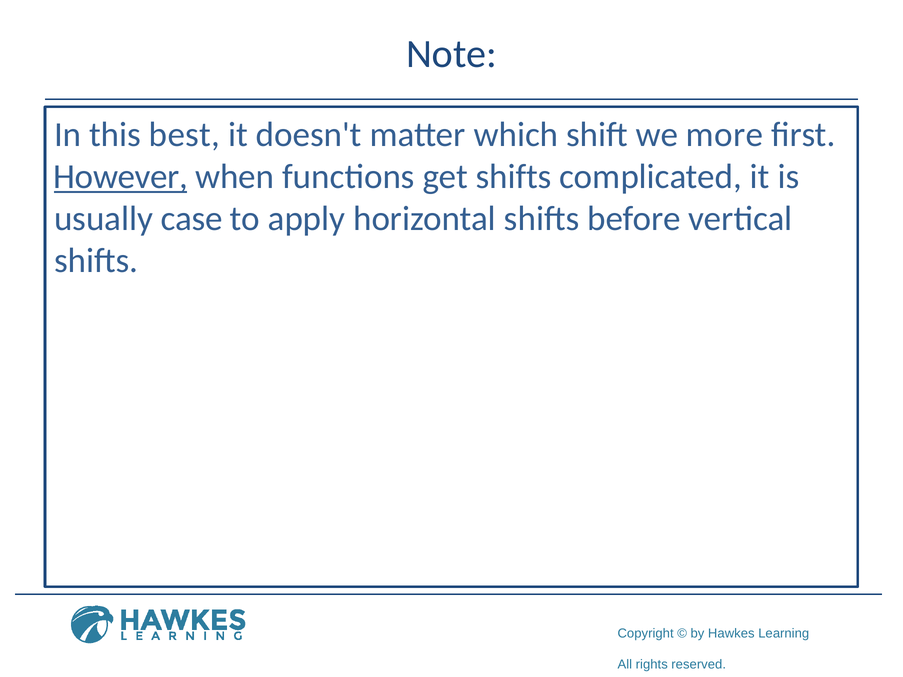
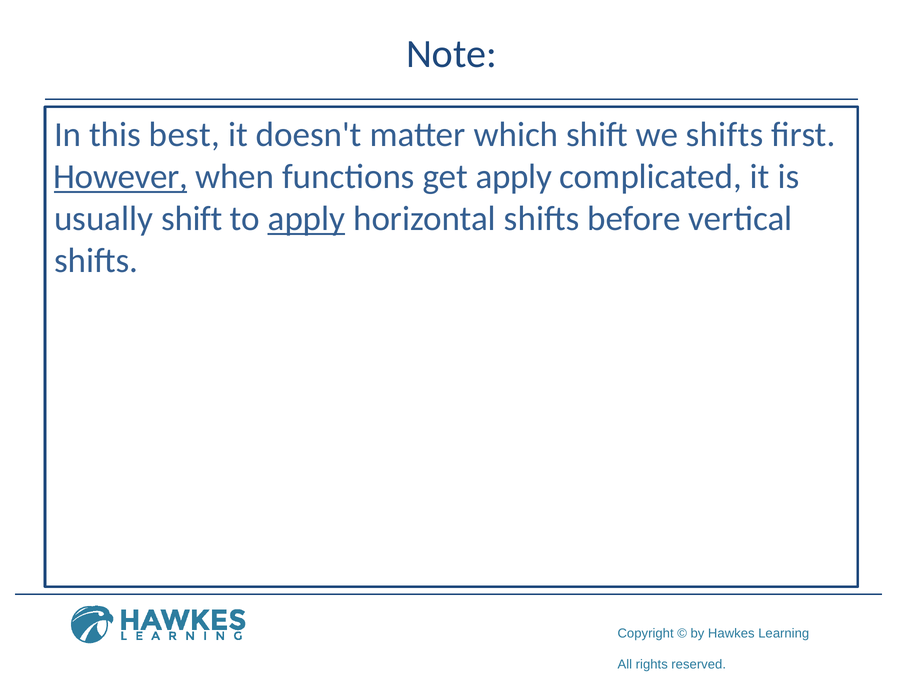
we more: more -> shifts
get shifts: shifts -> apply
usually case: case -> shift
apply at (306, 219) underline: none -> present
